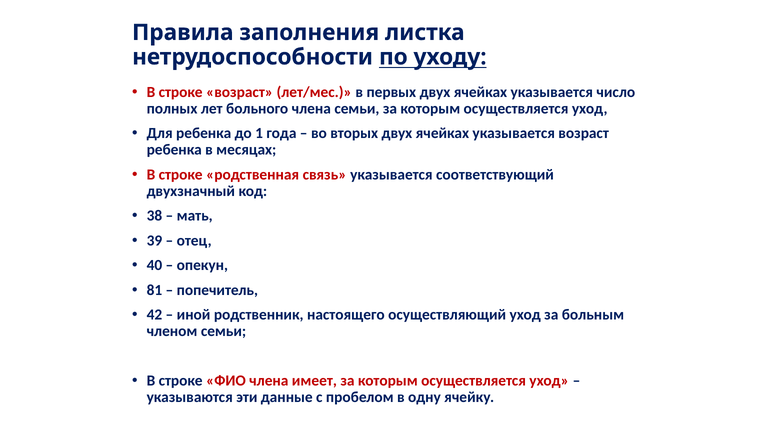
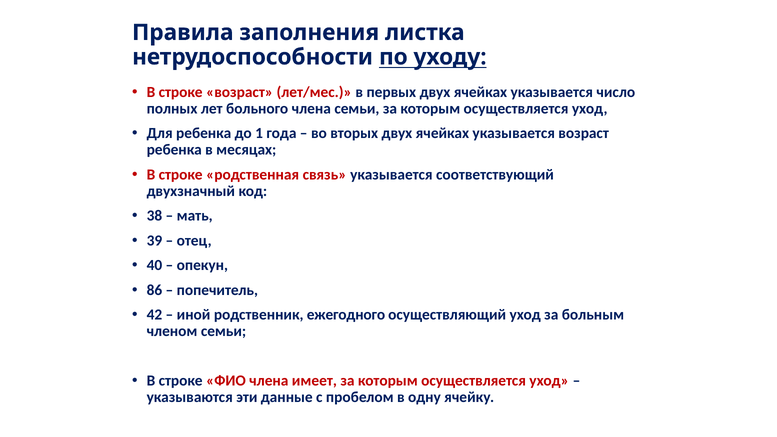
81: 81 -> 86
настоящего: настоящего -> ежегодного
